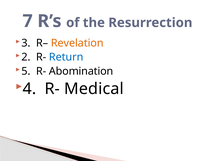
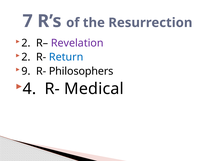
3 at (26, 43): 3 -> 2
Revelation colour: orange -> purple
5: 5 -> 9
Abomination: Abomination -> Philosophers
